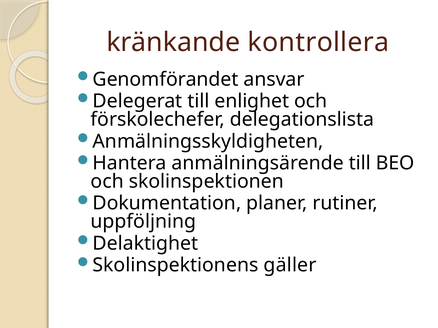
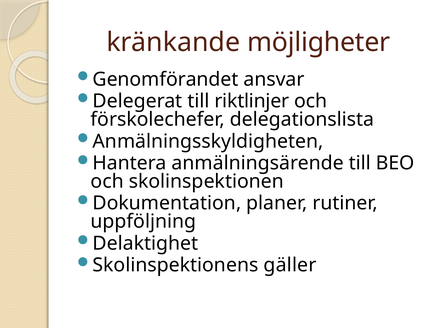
kontrollera: kontrollera -> möjligheter
enlighet: enlighet -> riktlinjer
